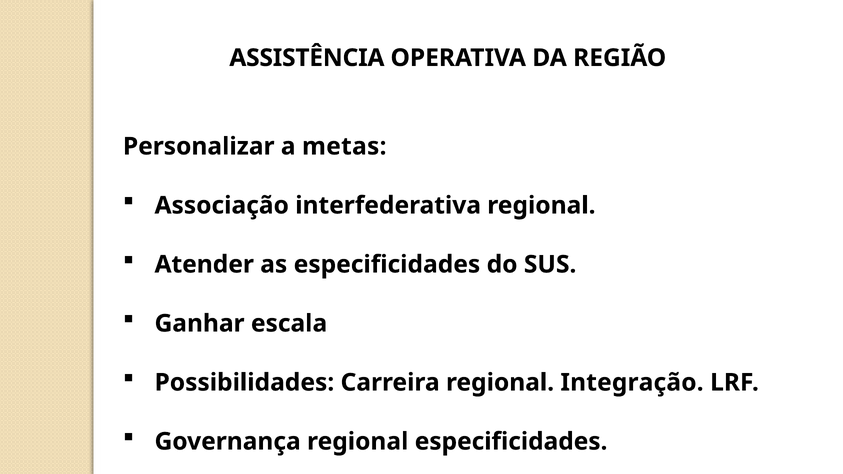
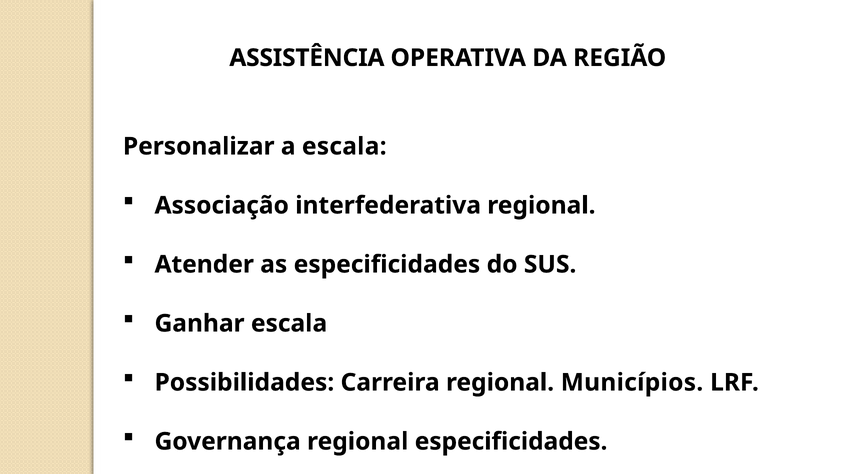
a metas: metas -> escala
Integração: Integração -> Municípios
